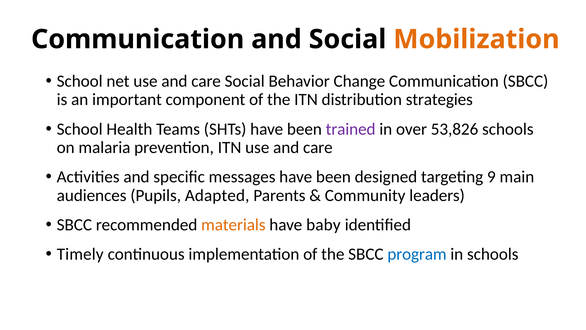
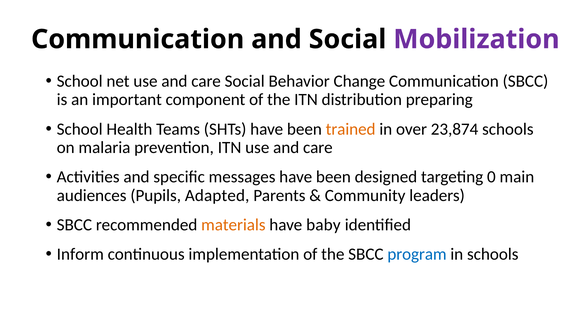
Mobilization colour: orange -> purple
strategies: strategies -> preparing
trained colour: purple -> orange
53,826: 53,826 -> 23,874
9: 9 -> 0
Timely: Timely -> Inform
